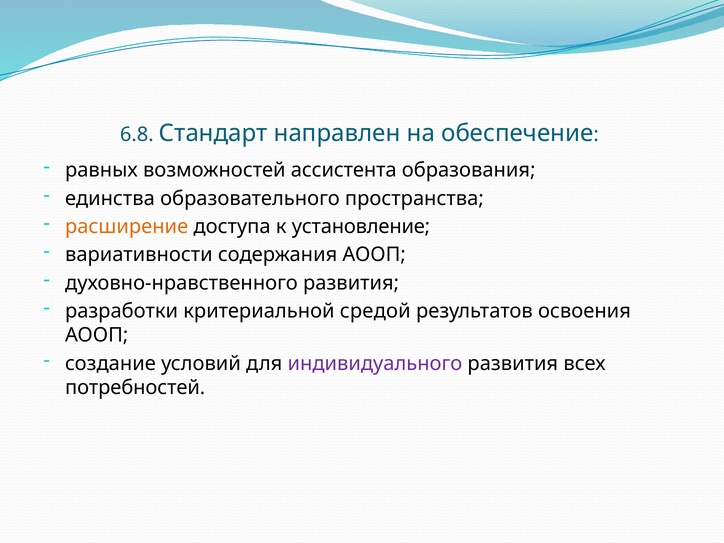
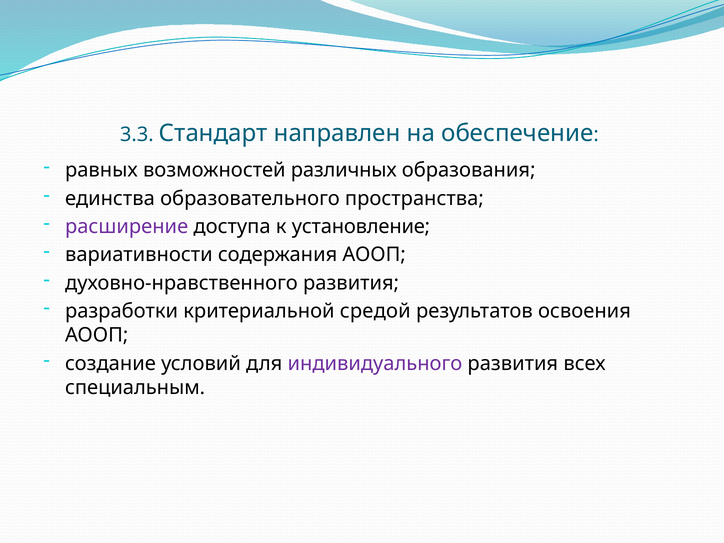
6.8: 6.8 -> 3.3
ассистента: ассистента -> различных
расширение colour: orange -> purple
потребностей: потребностей -> специальным
